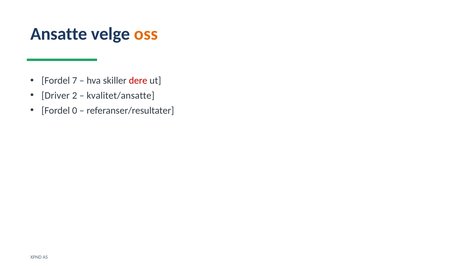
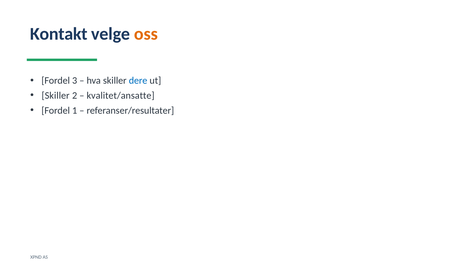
Ansatte: Ansatte -> Kontakt
7: 7 -> 3
dere colour: red -> blue
Driver at (56, 96): Driver -> Skiller
0: 0 -> 1
